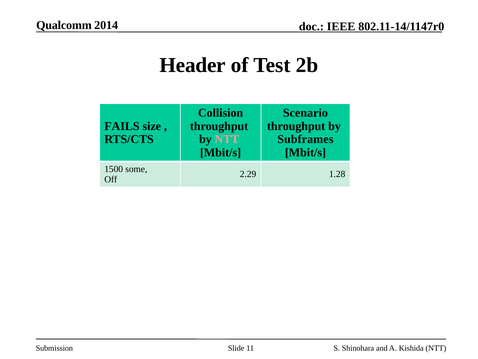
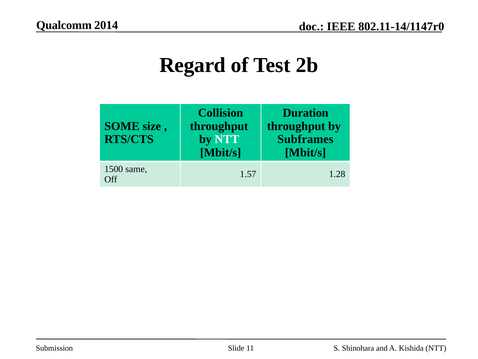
Header: Header -> Regard
Scenario: Scenario -> Duration
FAILS: FAILS -> SOME
NTT at (227, 139) colour: pink -> white
some: some -> same
2.29: 2.29 -> 1.57
